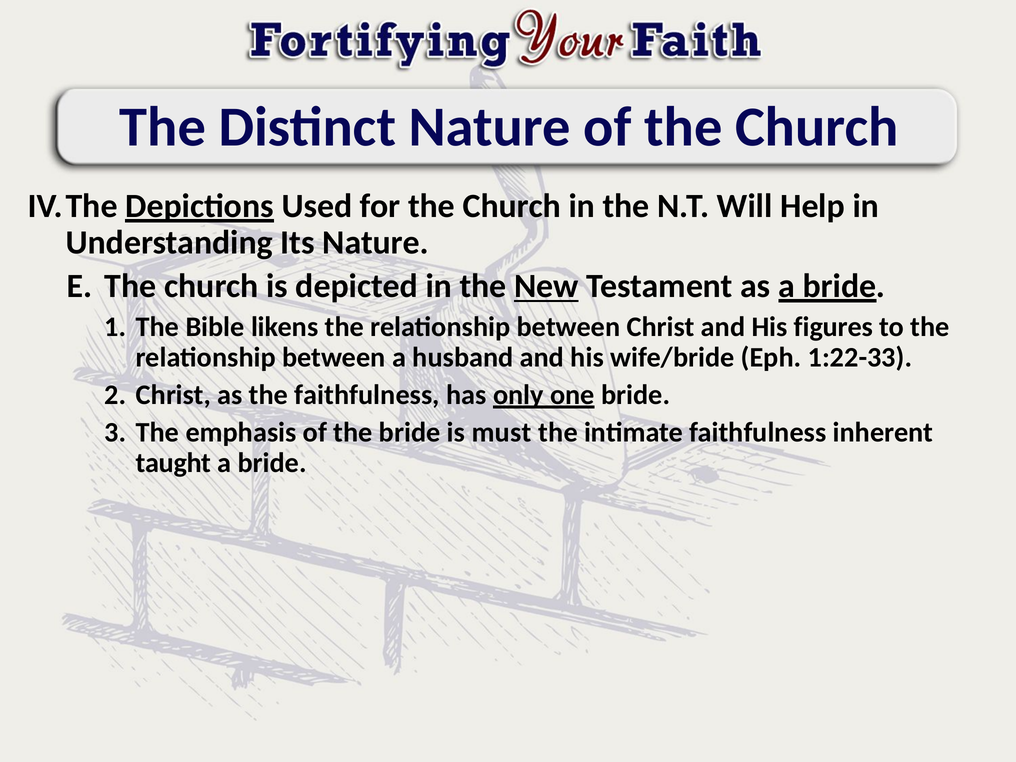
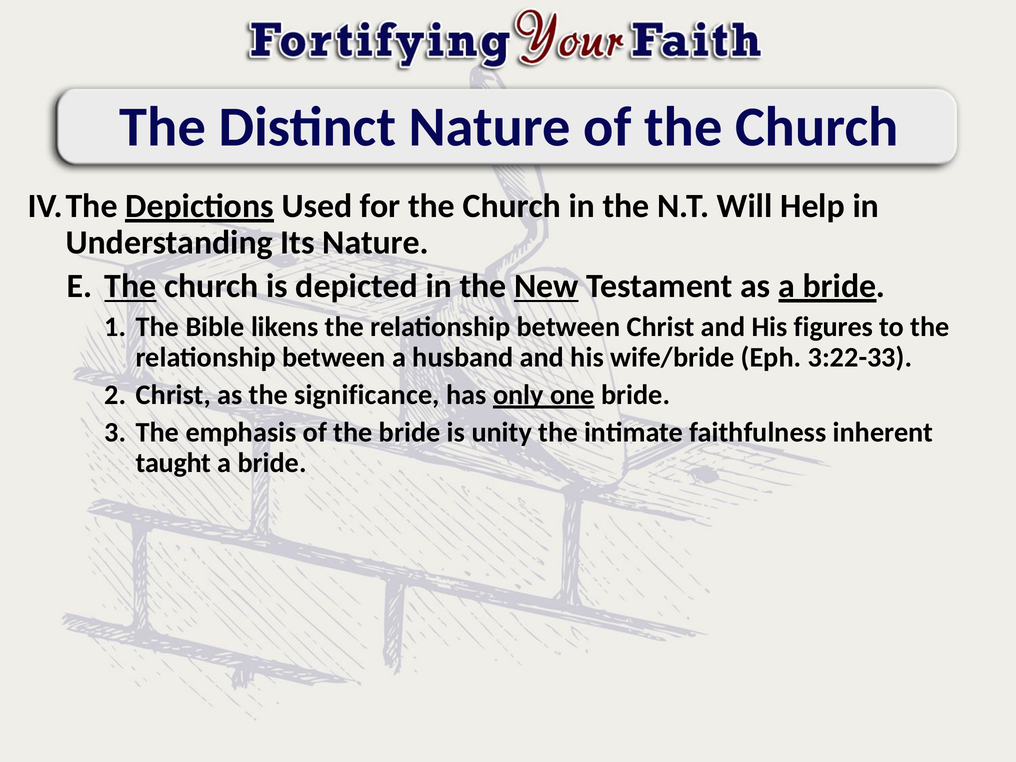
The at (130, 286) underline: none -> present
1:22-33: 1:22-33 -> 3:22-33
the faithfulness: faithfulness -> significance
must: must -> unity
